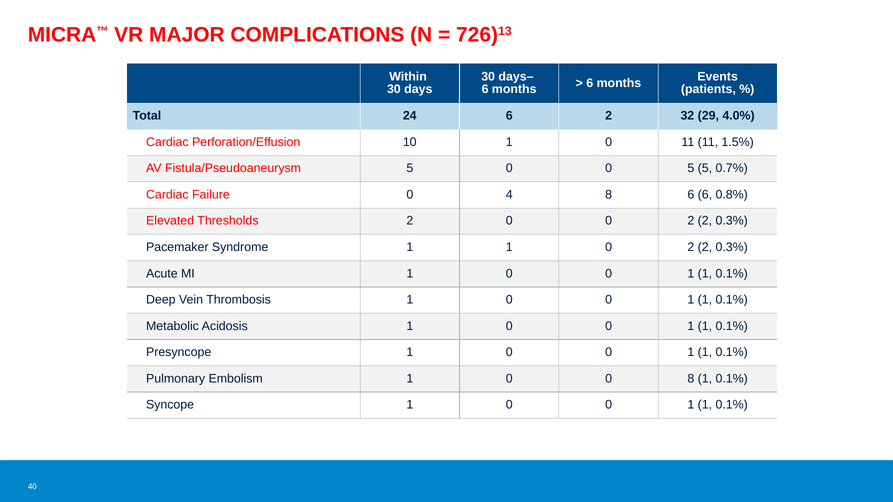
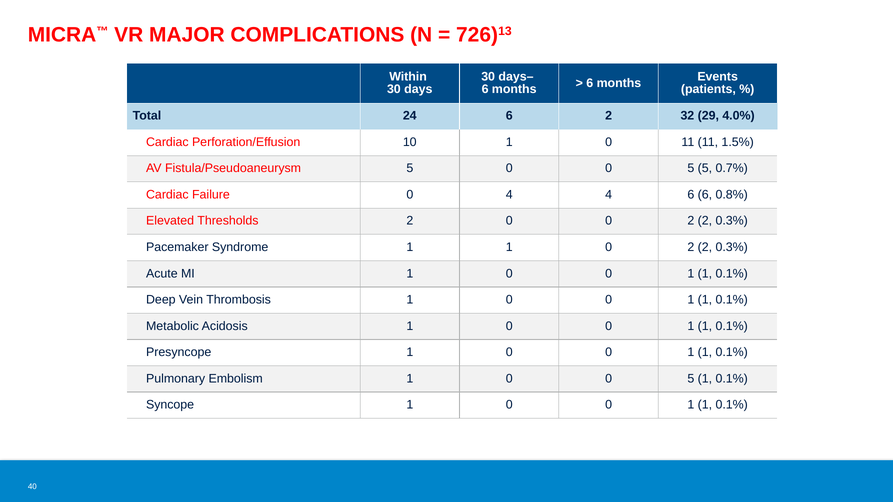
4 8: 8 -> 4
1 0 0 8: 8 -> 5
